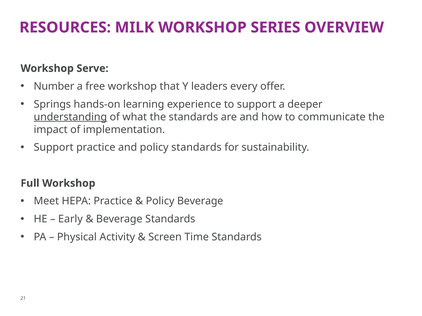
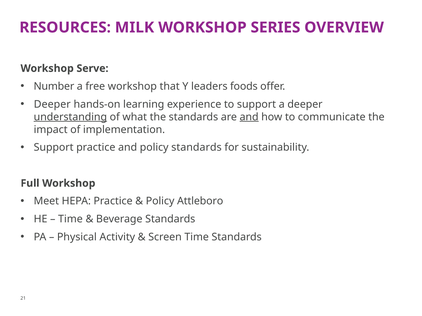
every: every -> foods
Springs at (52, 104): Springs -> Deeper
and at (249, 117) underline: none -> present
Policy Beverage: Beverage -> Attleboro
Early at (70, 219): Early -> Time
